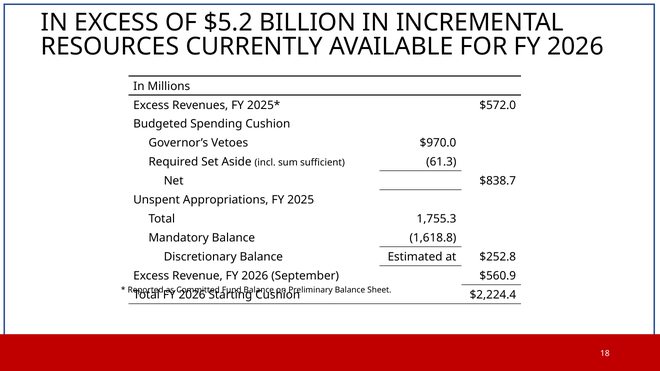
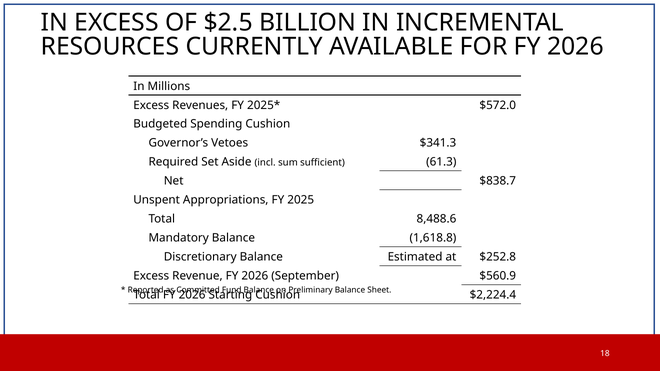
$5.2: $5.2 -> $2.5
$970.0: $970.0 -> $341.3
1,755.3: 1,755.3 -> 8,488.6
